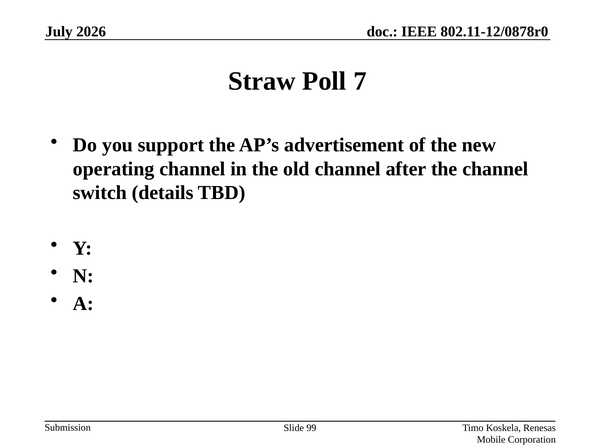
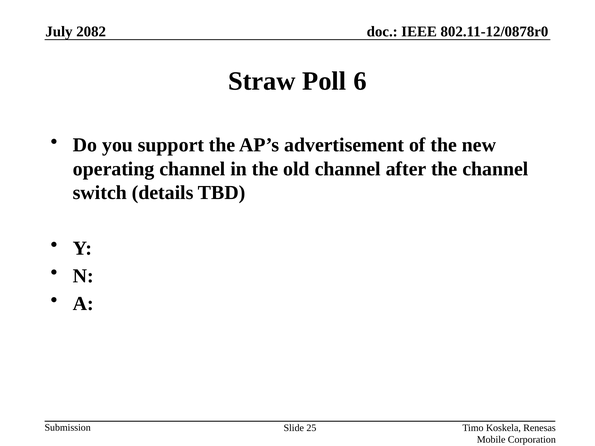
2026: 2026 -> 2082
7: 7 -> 6
99: 99 -> 25
